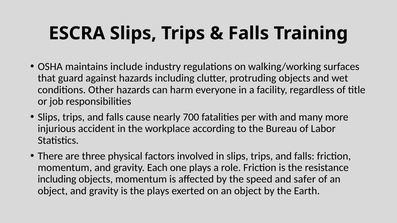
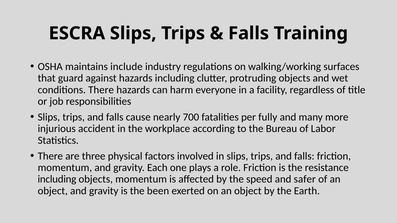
conditions Other: Other -> There
with: with -> fully
the plays: plays -> been
